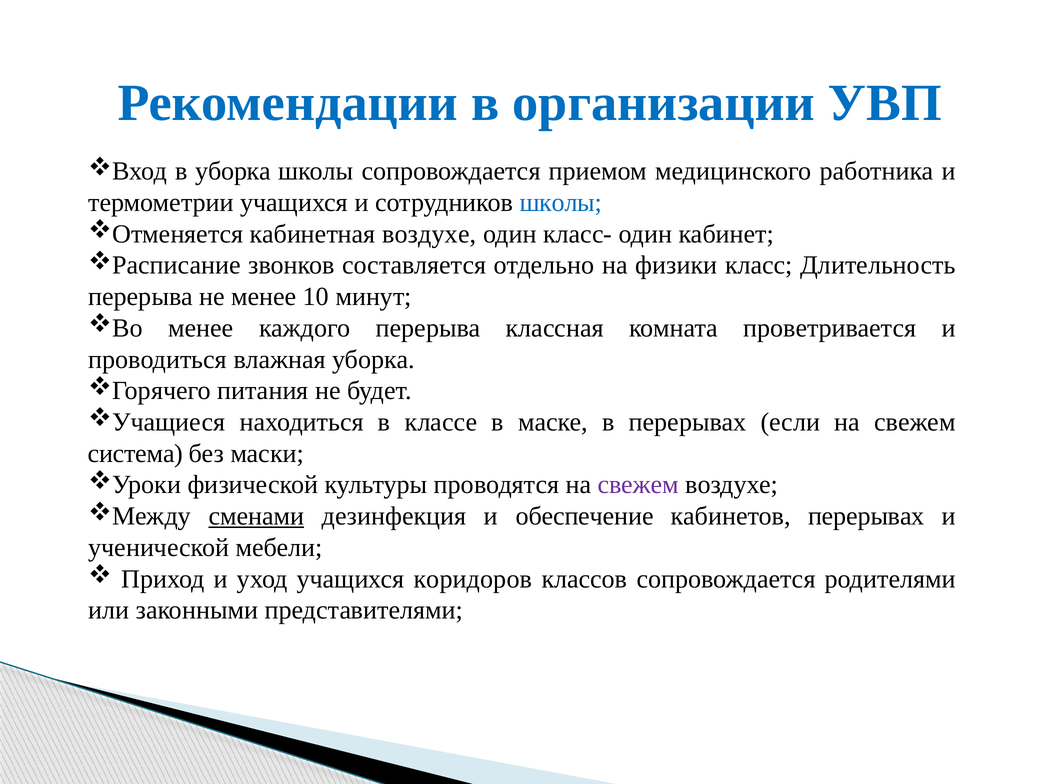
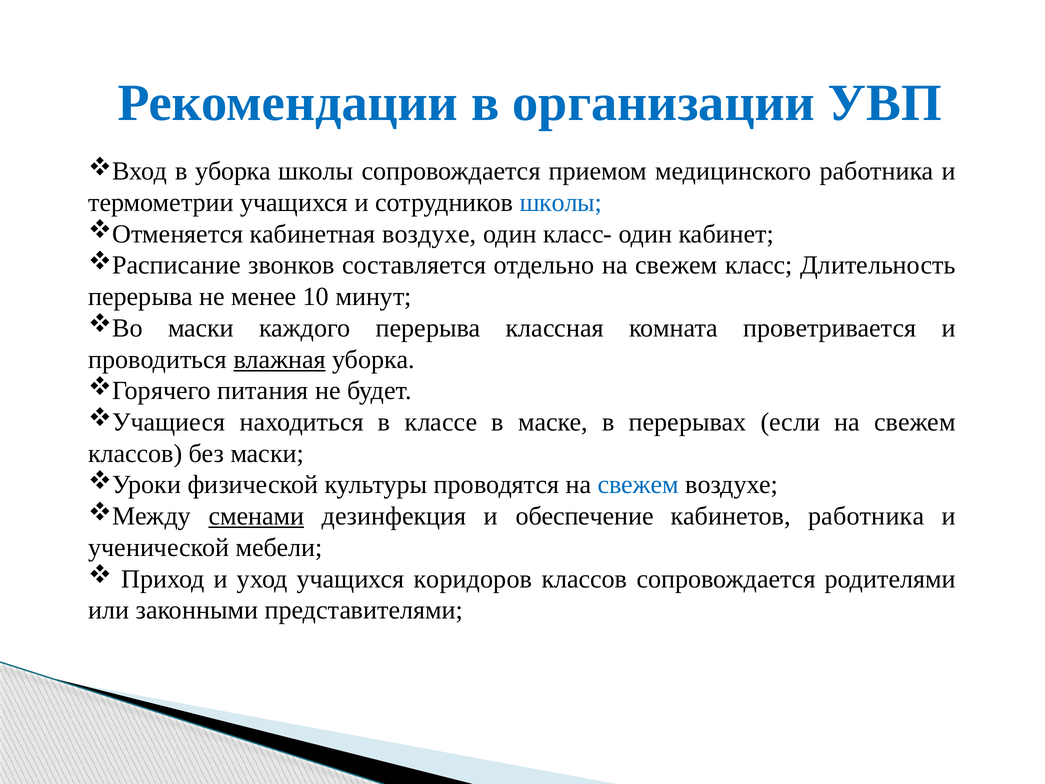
отдельно на физики: физики -> свежем
менее at (201, 328): менее -> маски
влажная underline: none -> present
система at (136, 453): система -> классов
свежем at (638, 485) colour: purple -> blue
кабинетов перерывах: перерывах -> работника
